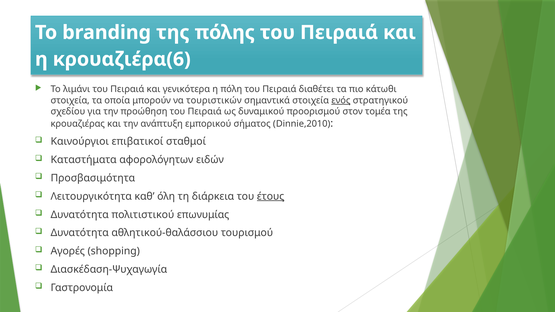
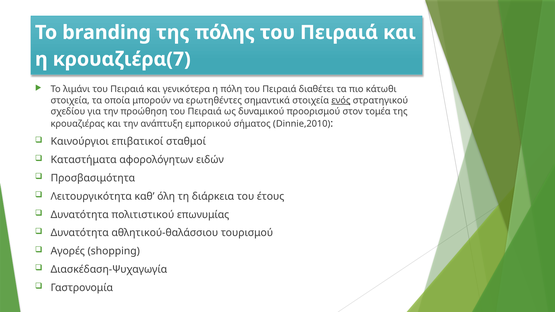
κρουαζιέρα(6: κρουαζιέρα(6 -> κρουαζιέρα(7
τουριστικών: τουριστικών -> ερωτηθέντες
έτους underline: present -> none
